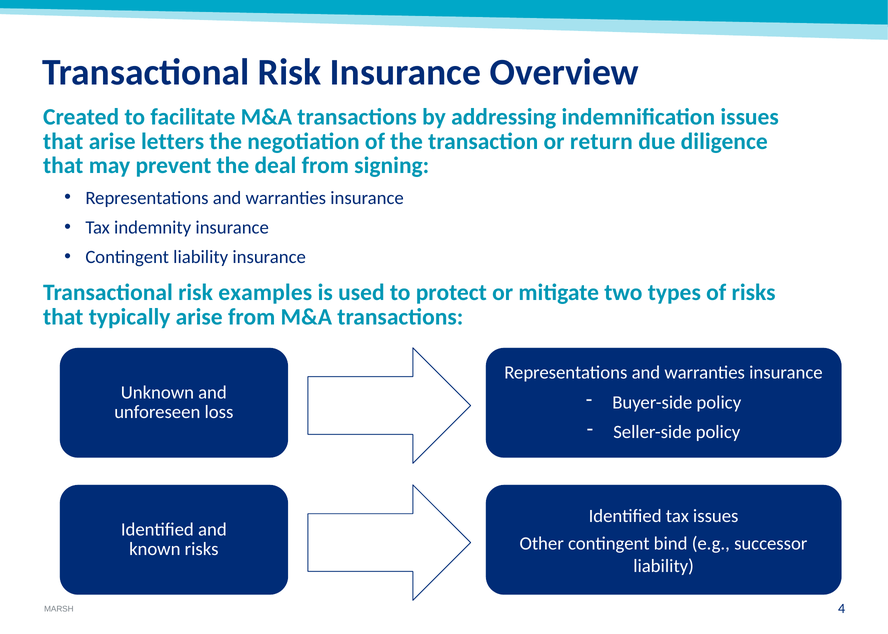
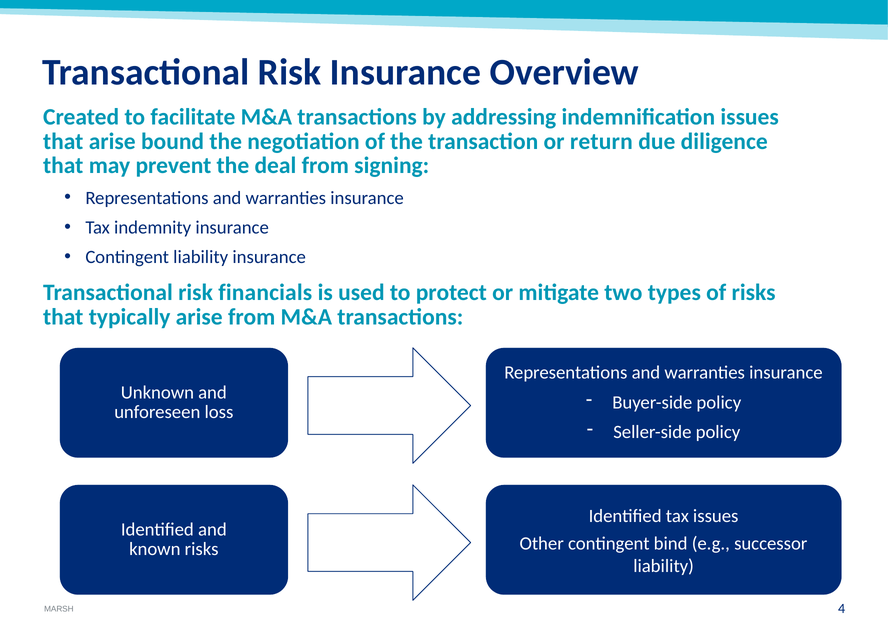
letters: letters -> bound
examples: examples -> financials
